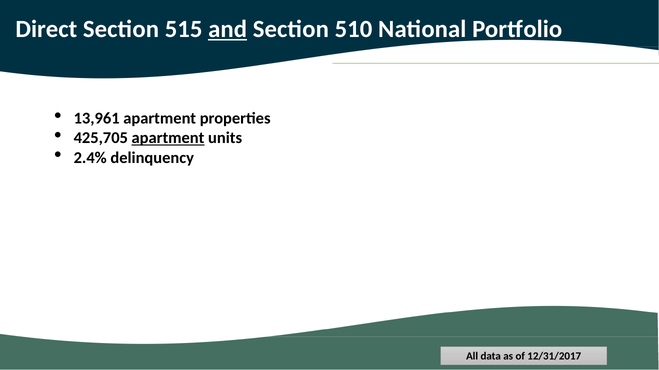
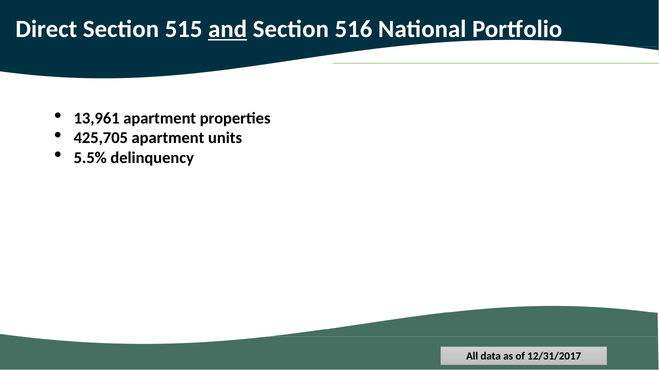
510: 510 -> 516
apartment at (168, 138) underline: present -> none
2.4%: 2.4% -> 5.5%
